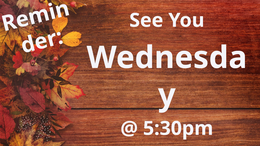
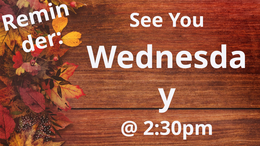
5:30pm: 5:30pm -> 2:30pm
